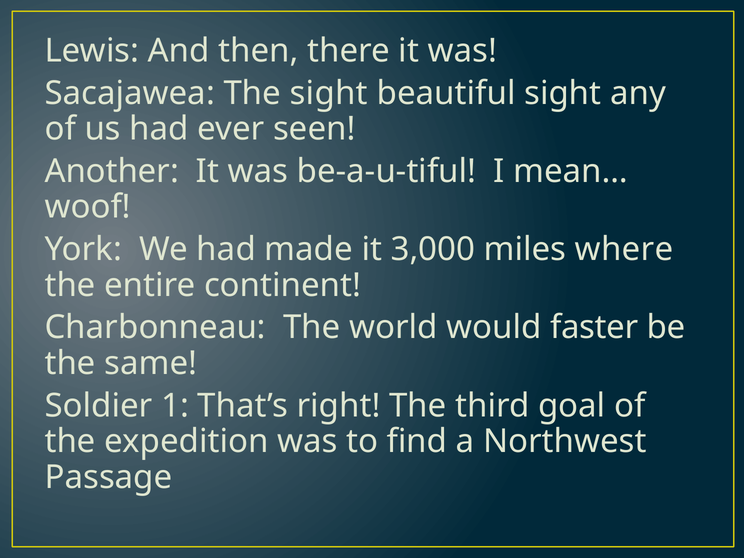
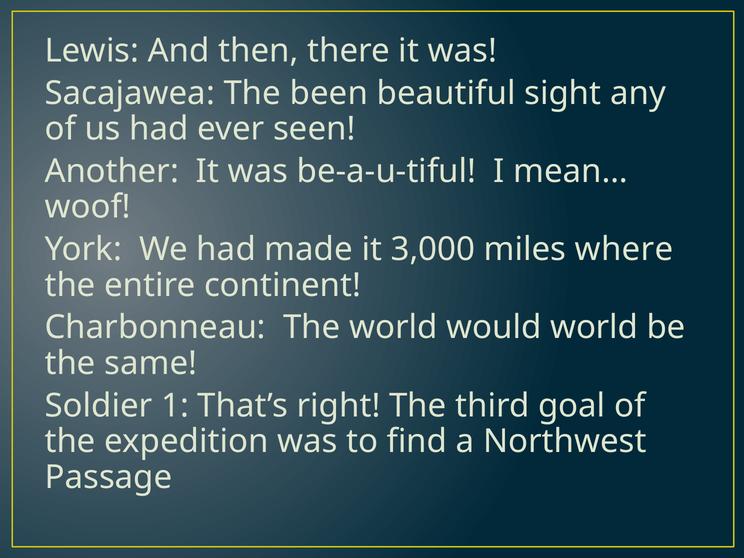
The sight: sight -> been
would faster: faster -> world
